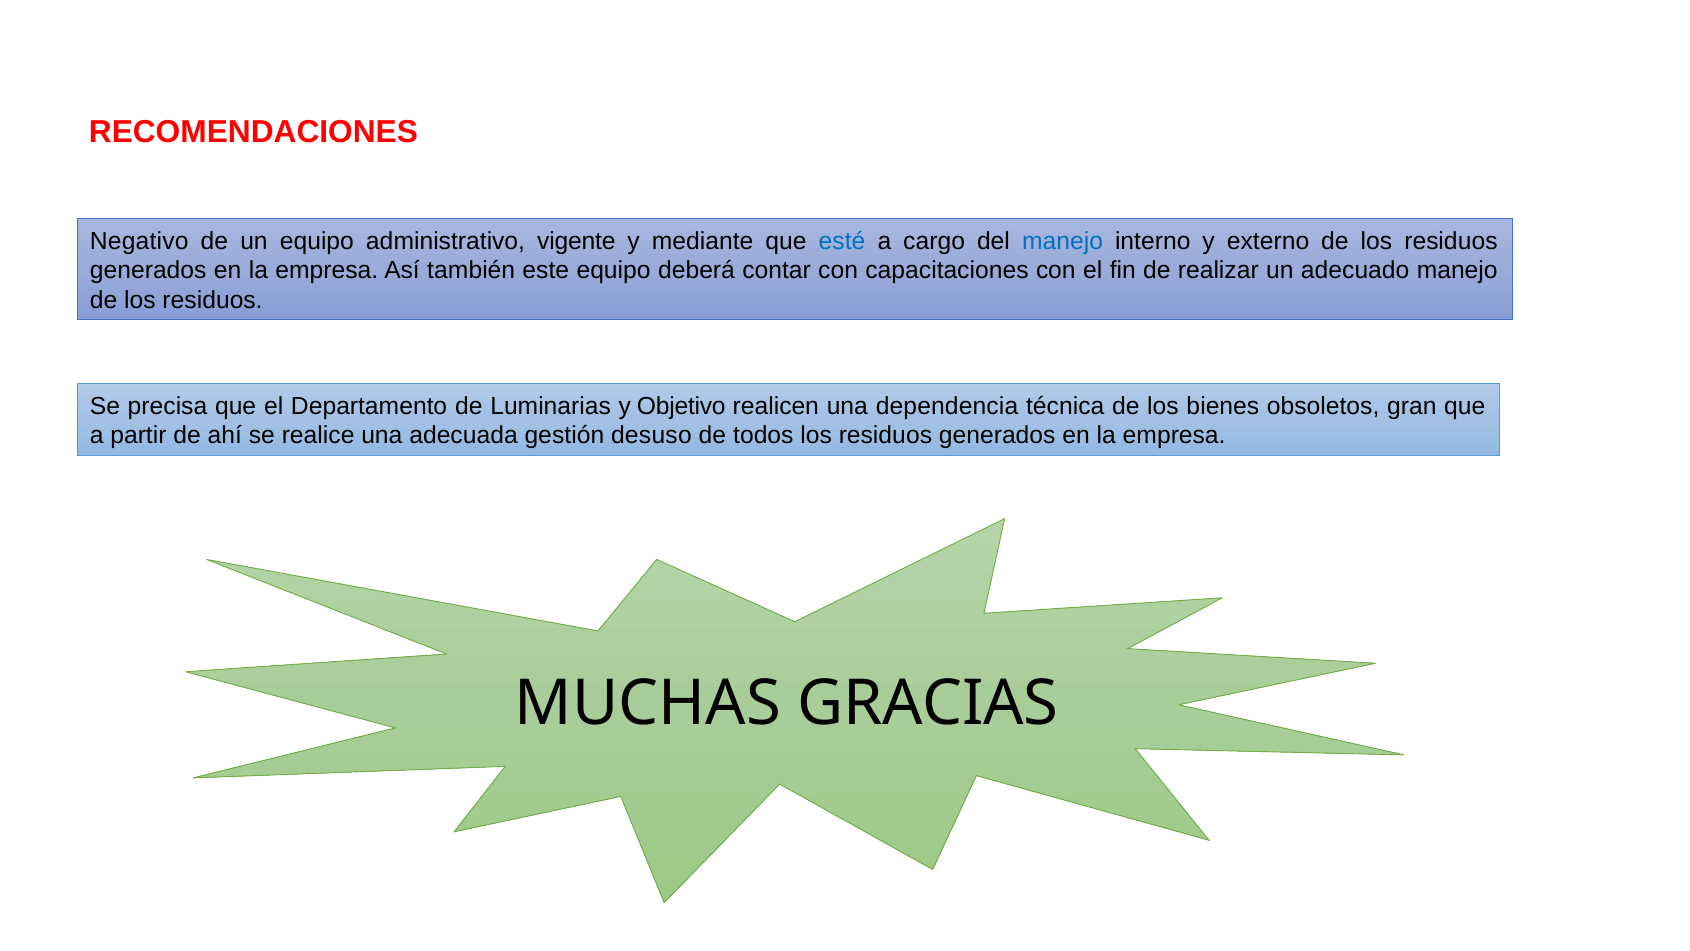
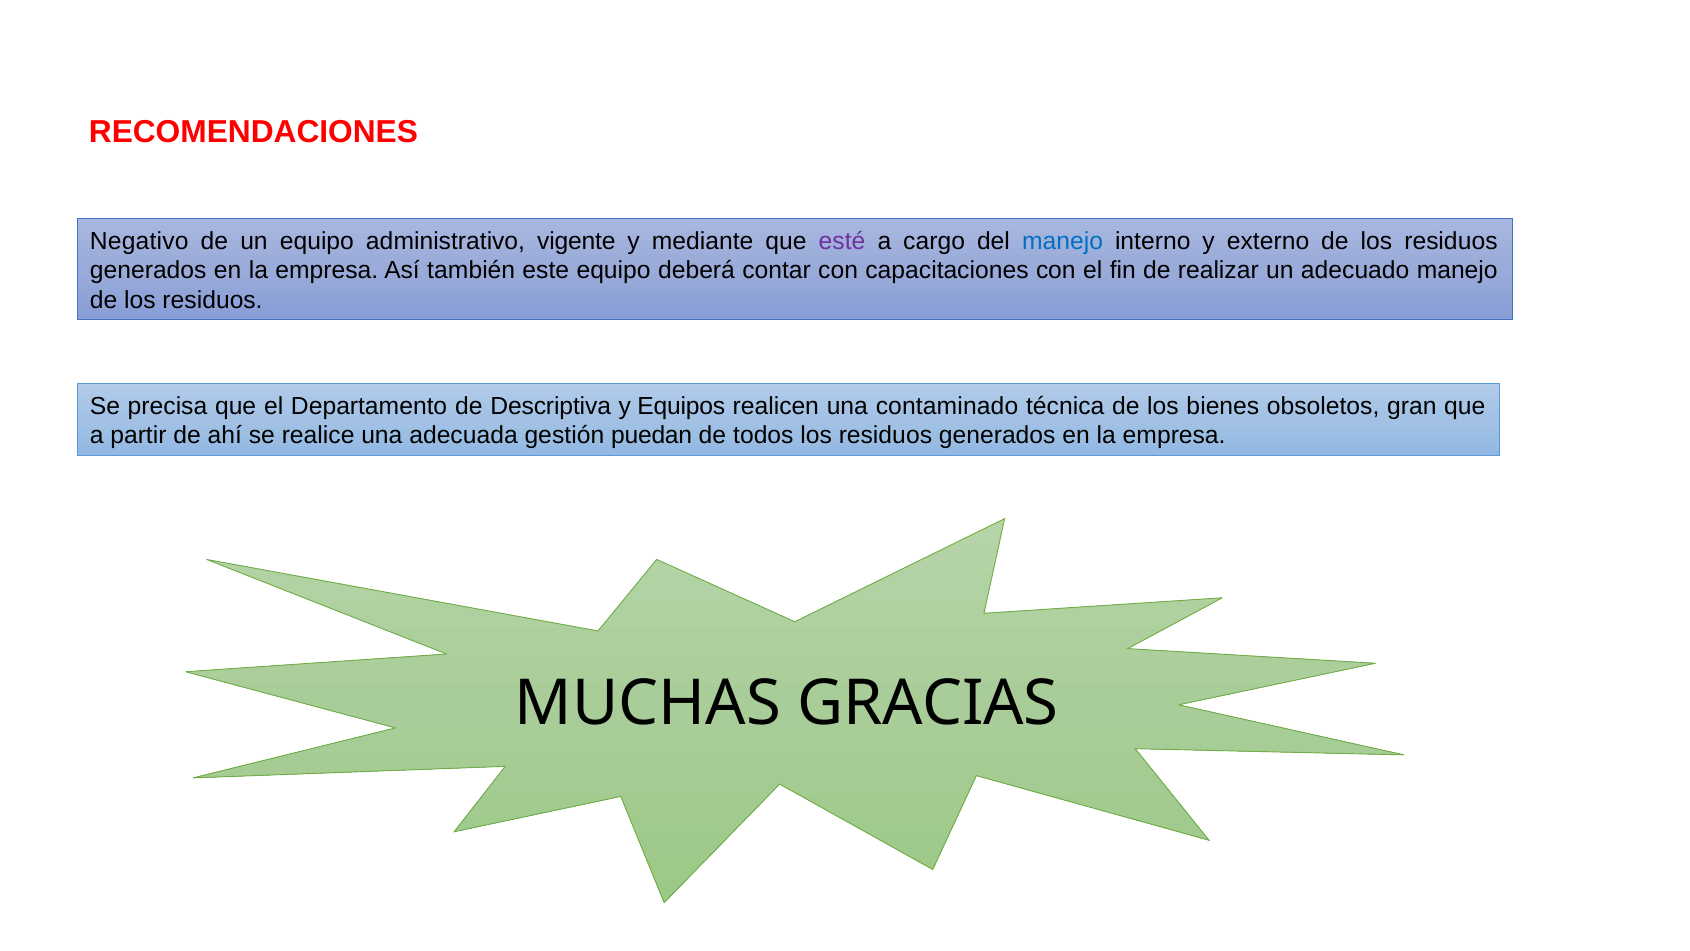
esté colour: blue -> purple
Luminarias: Luminarias -> Descriptiva
Objetivo: Objetivo -> Equipos
dependencia: dependencia -> contaminado
desuso: desuso -> puedan
